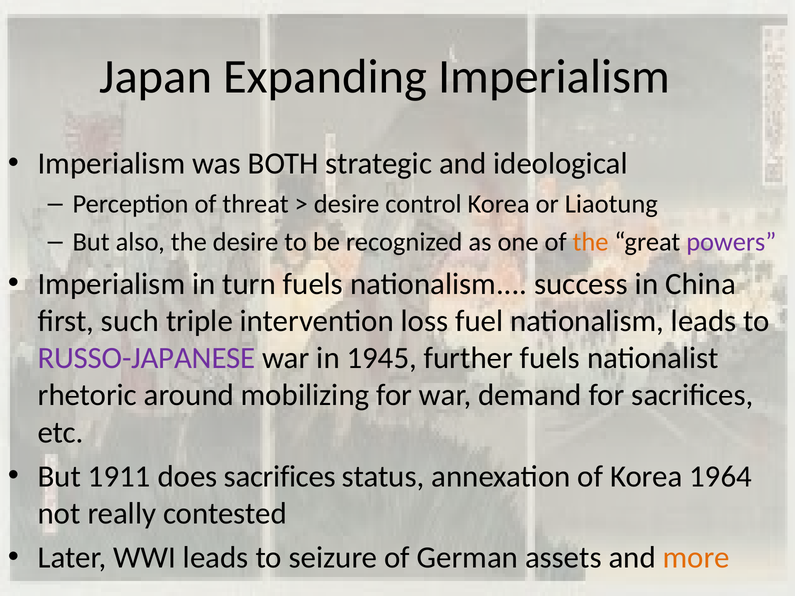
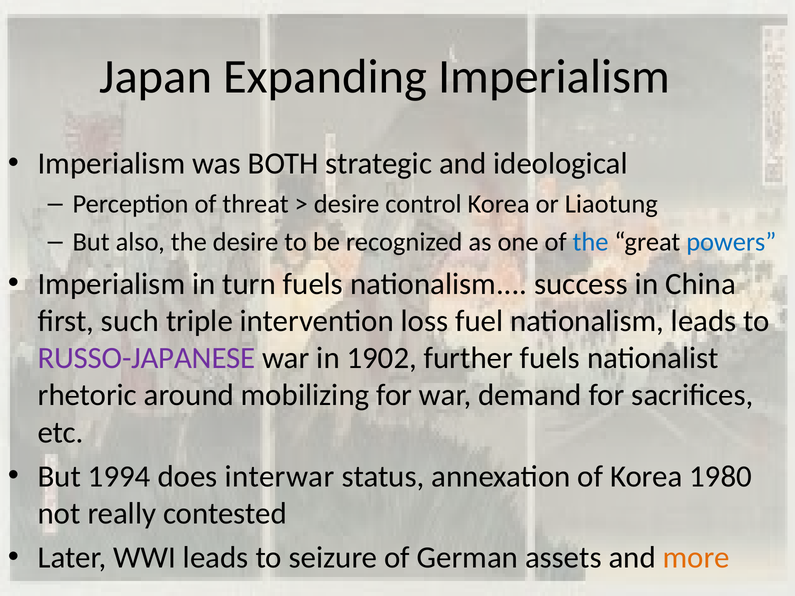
the at (591, 242) colour: orange -> blue
powers colour: purple -> blue
1945: 1945 -> 1902
1911: 1911 -> 1994
does sacrifices: sacrifices -> interwar
1964: 1964 -> 1980
